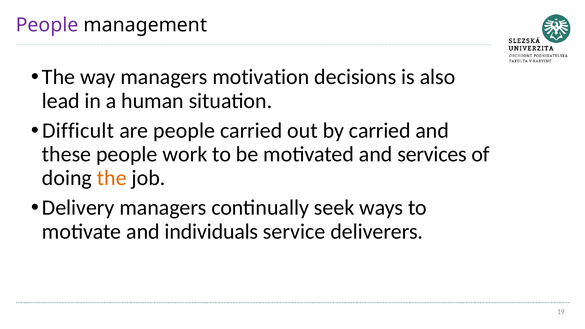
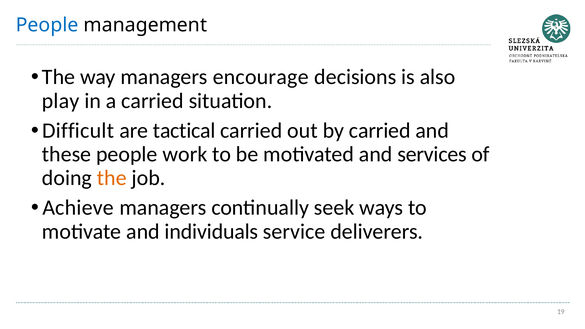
People at (47, 25) colour: purple -> blue
motivation: motivation -> encourage
lead: lead -> play
a human: human -> carried
are people: people -> tactical
Delivery: Delivery -> Achieve
